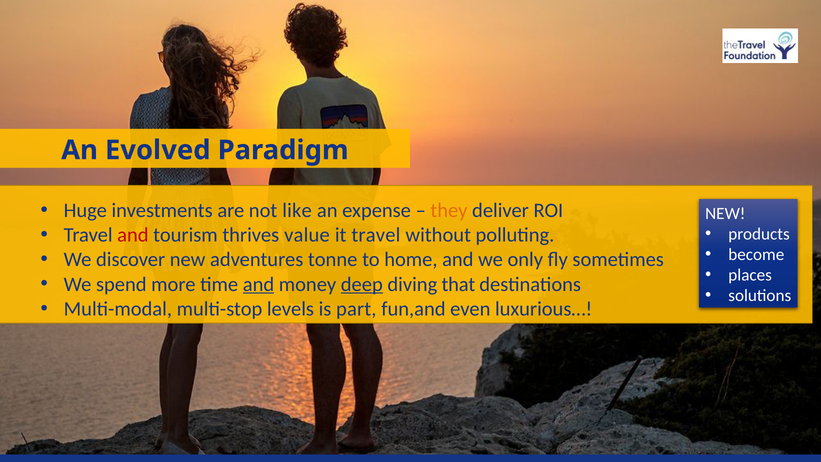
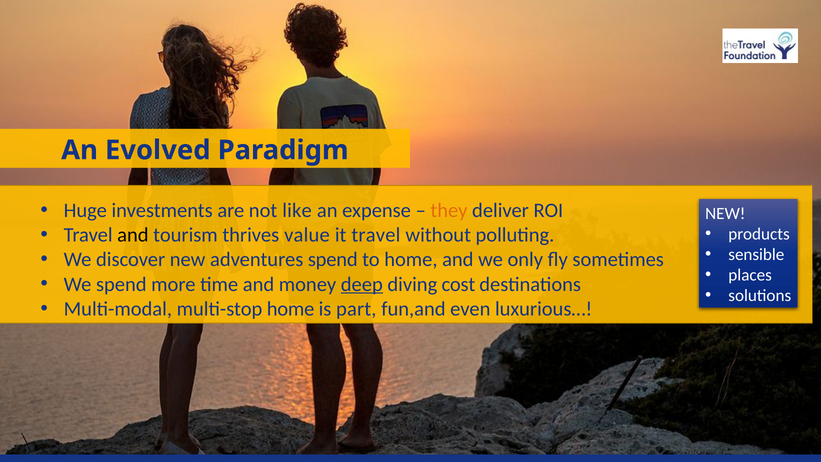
and at (133, 235) colour: red -> black
become: become -> sensible
adventures tonne: tonne -> spend
and at (259, 284) underline: present -> none
that: that -> cost
multi-stop levels: levels -> home
